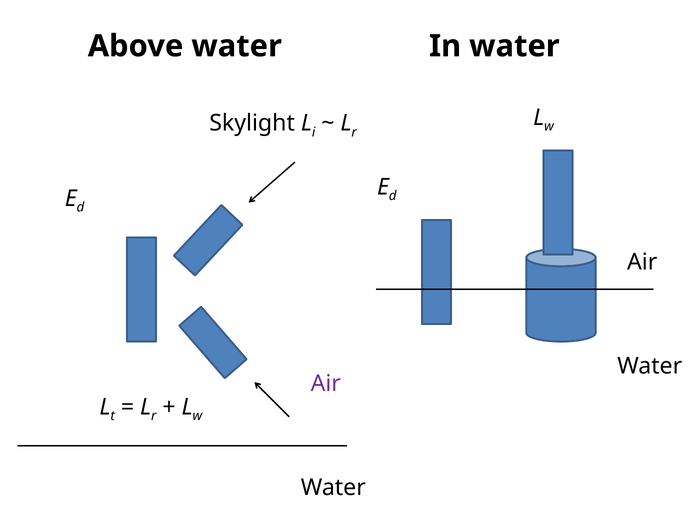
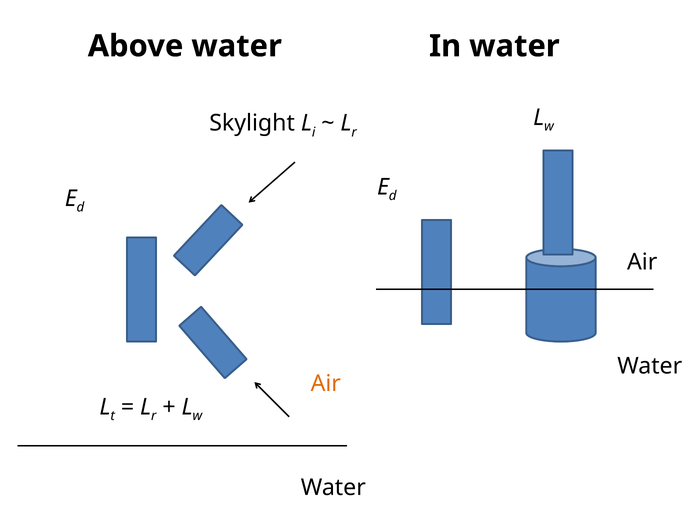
Air at (326, 383) colour: purple -> orange
